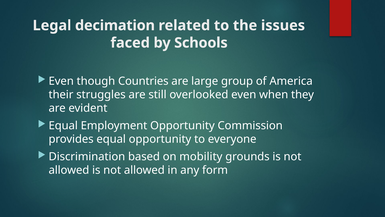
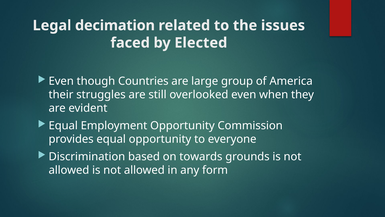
Schools: Schools -> Elected
mobility: mobility -> towards
